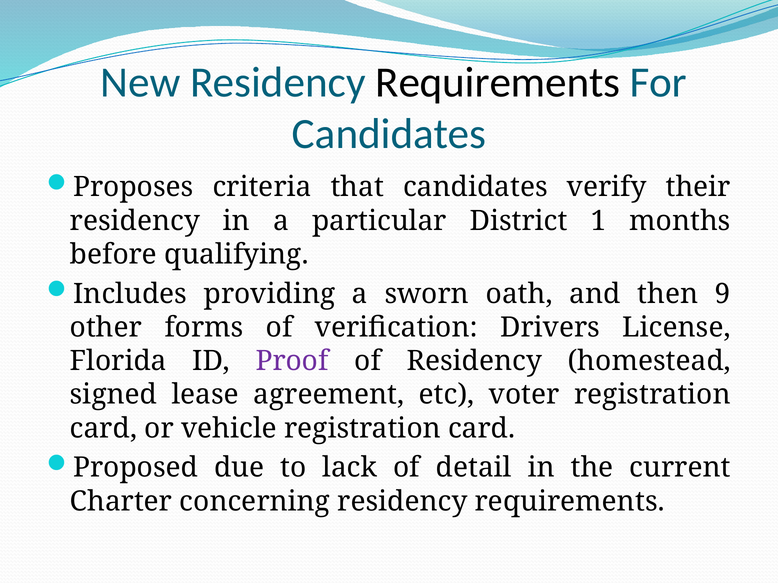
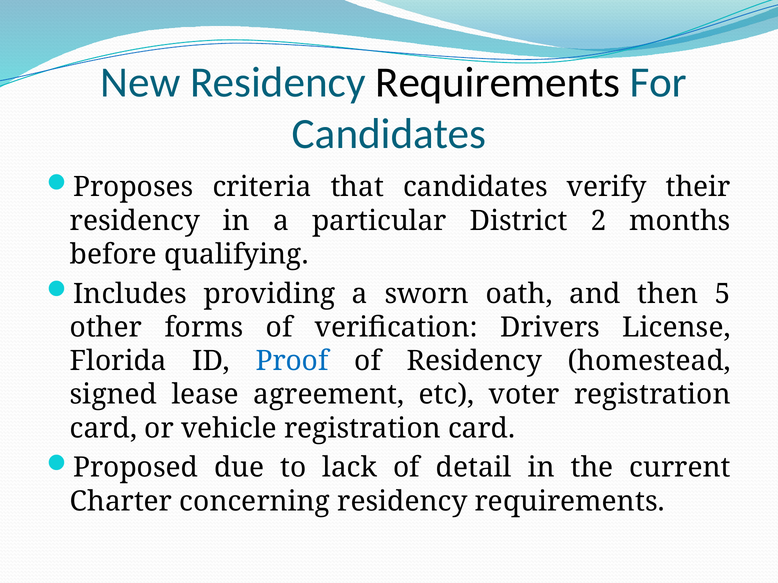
1: 1 -> 2
9: 9 -> 5
Proof colour: purple -> blue
